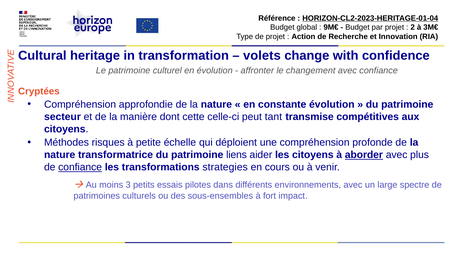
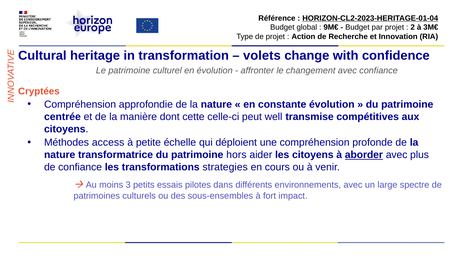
secteur: secteur -> centrée
tant: tant -> well
risques: risques -> access
liens: liens -> hors
confiance at (80, 167) underline: present -> none
